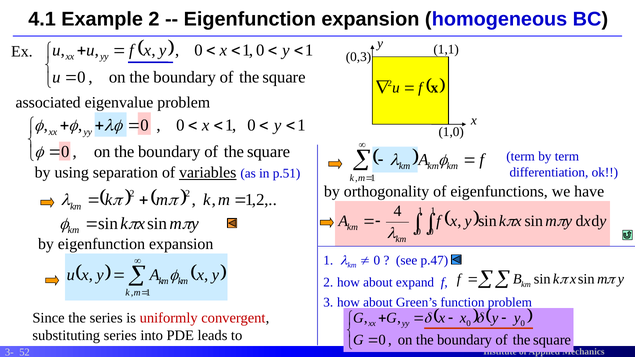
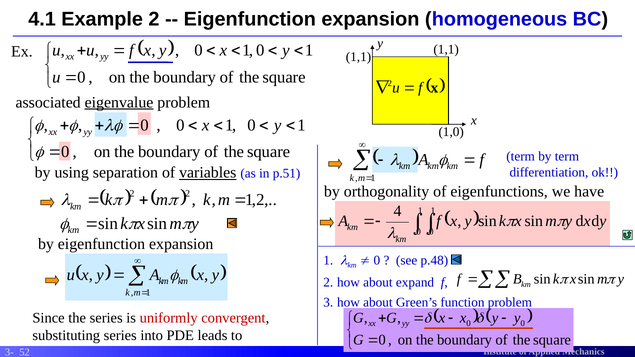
0,3 at (359, 57): 0,3 -> 1,1
eigenvalue underline: none -> present
p.47: p.47 -> p.48
